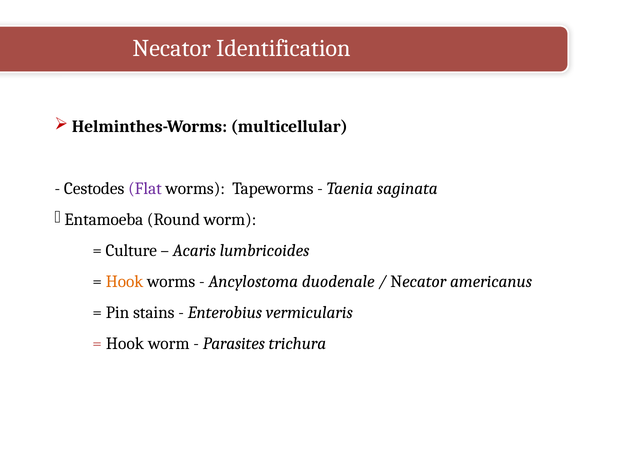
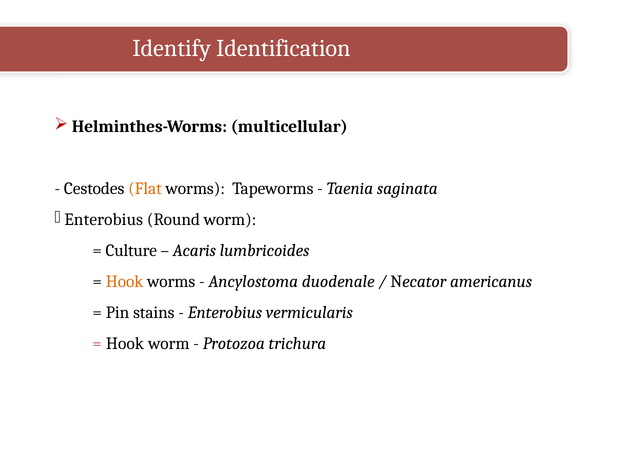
Necator at (172, 48): Necator -> Identify
Flat colour: purple -> orange
Entamoeba at (104, 220): Entamoeba -> Enterobius
Parasites: Parasites -> Protozoa
